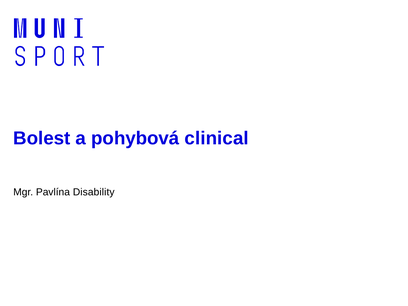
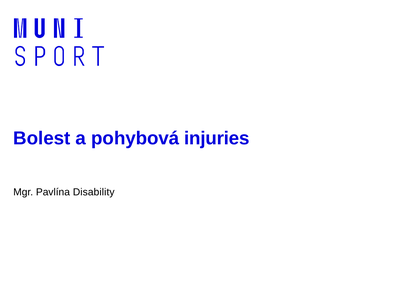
clinical: clinical -> injuries
